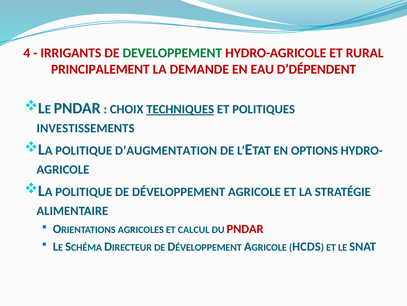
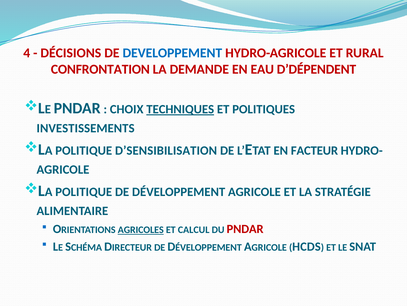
IRRIGANTS: IRRIGANTS -> DÉCISIONS
DEVELOPPEMENT colour: green -> blue
PRINCIPALEMENT: PRINCIPALEMENT -> CONFRONTATION
D’AUGMENTATION: D’AUGMENTATION -> D’SENSIBILISATION
OPTIONS: OPTIONS -> FACTEUR
AGRICOLES underline: none -> present
